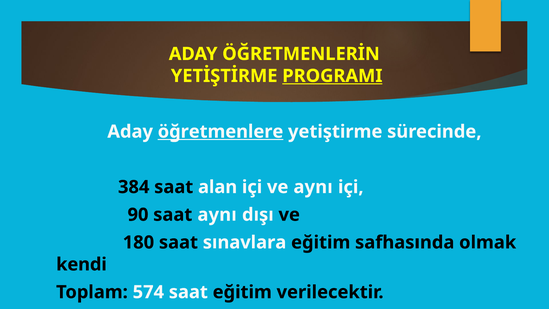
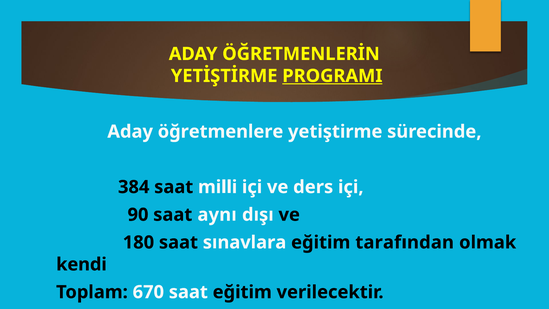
öğretmenlere underline: present -> none
alan: alan -> milli
ve aynı: aynı -> ders
safhasında: safhasında -> tarafından
574: 574 -> 670
